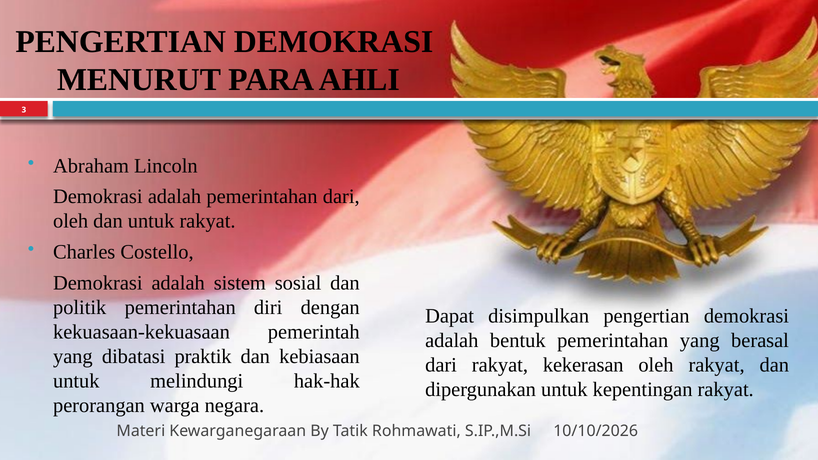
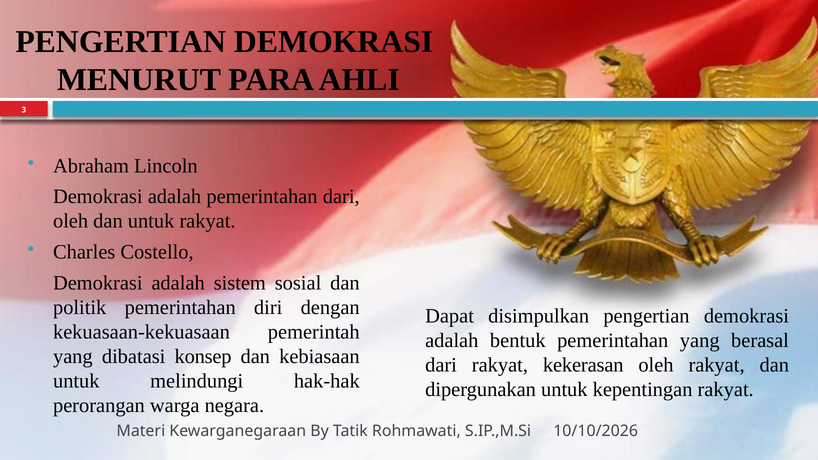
praktik: praktik -> konsep
